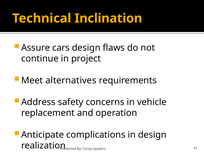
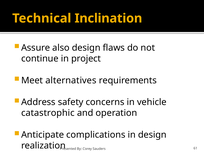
cars: cars -> also
replacement: replacement -> catastrophic
